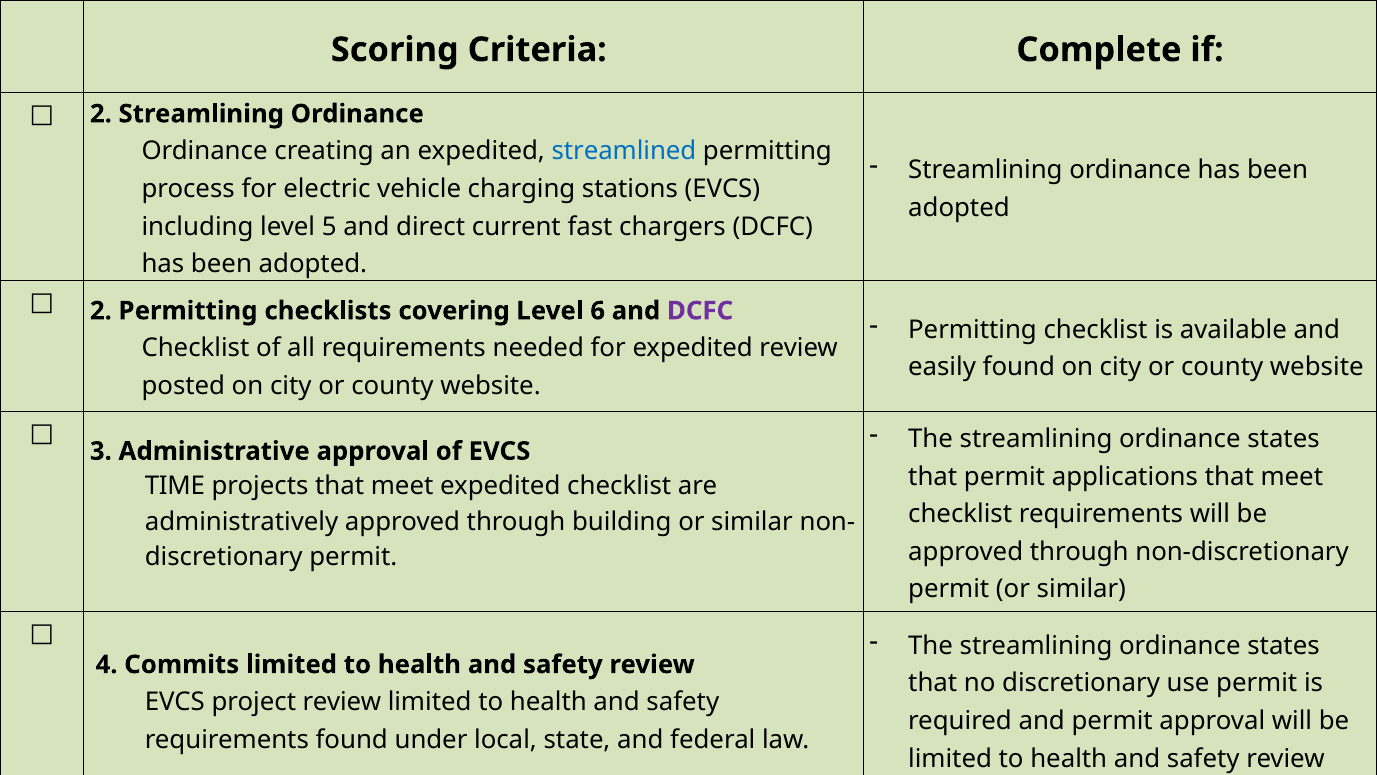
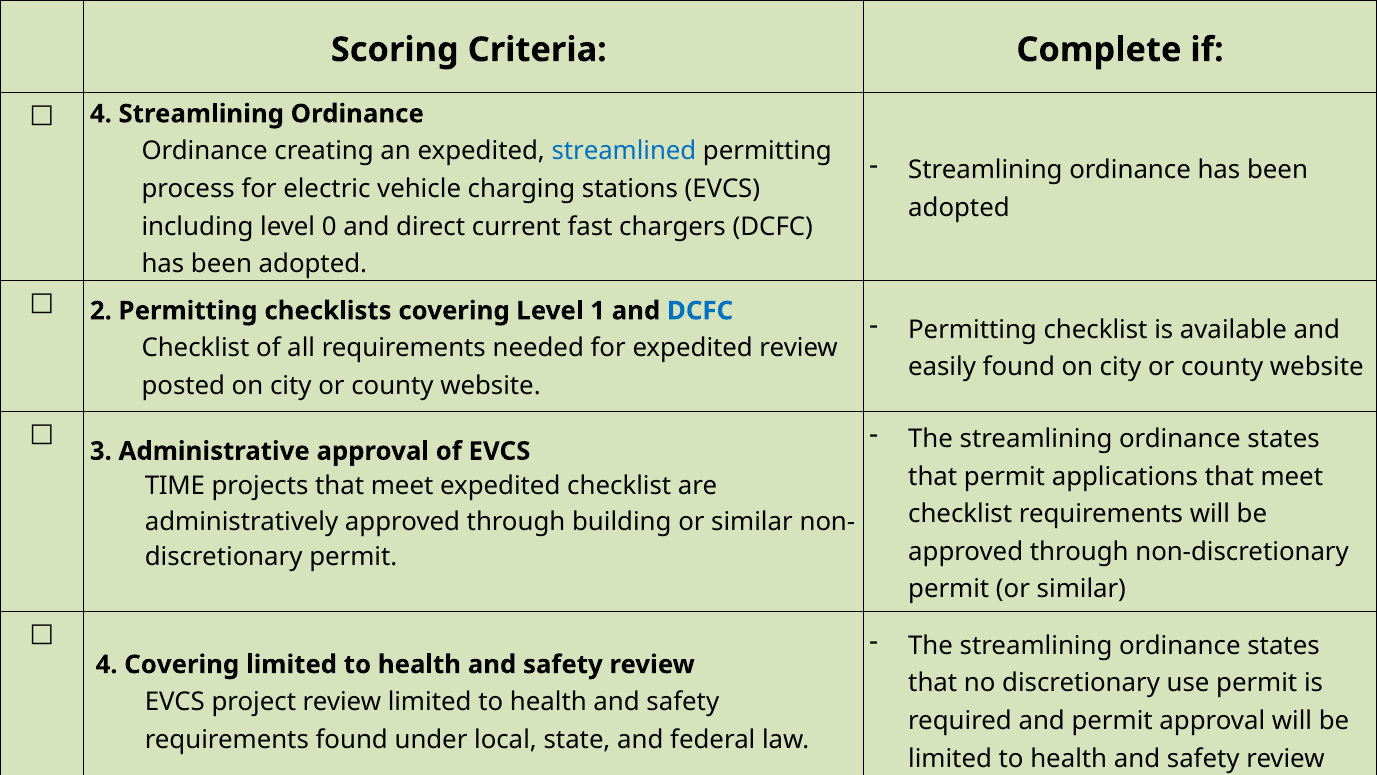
2 at (101, 114): 2 -> 4
5: 5 -> 0
6: 6 -> 1
DCFC at (700, 311) colour: purple -> blue
4 Commits: Commits -> Covering
